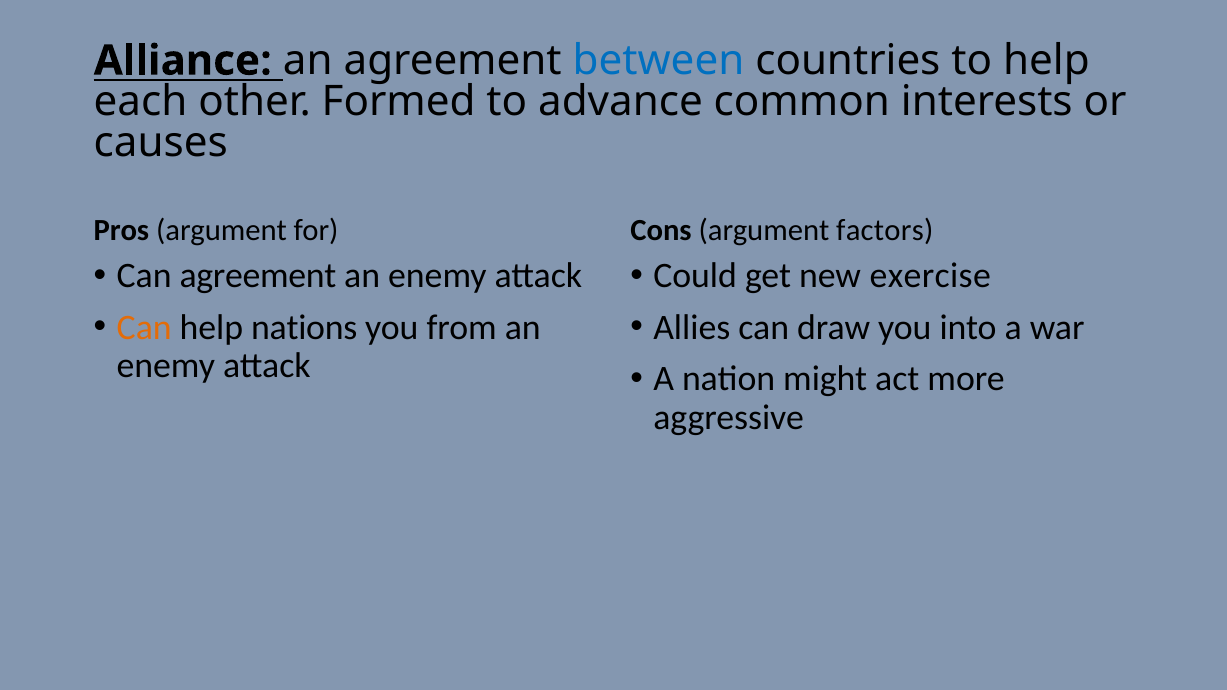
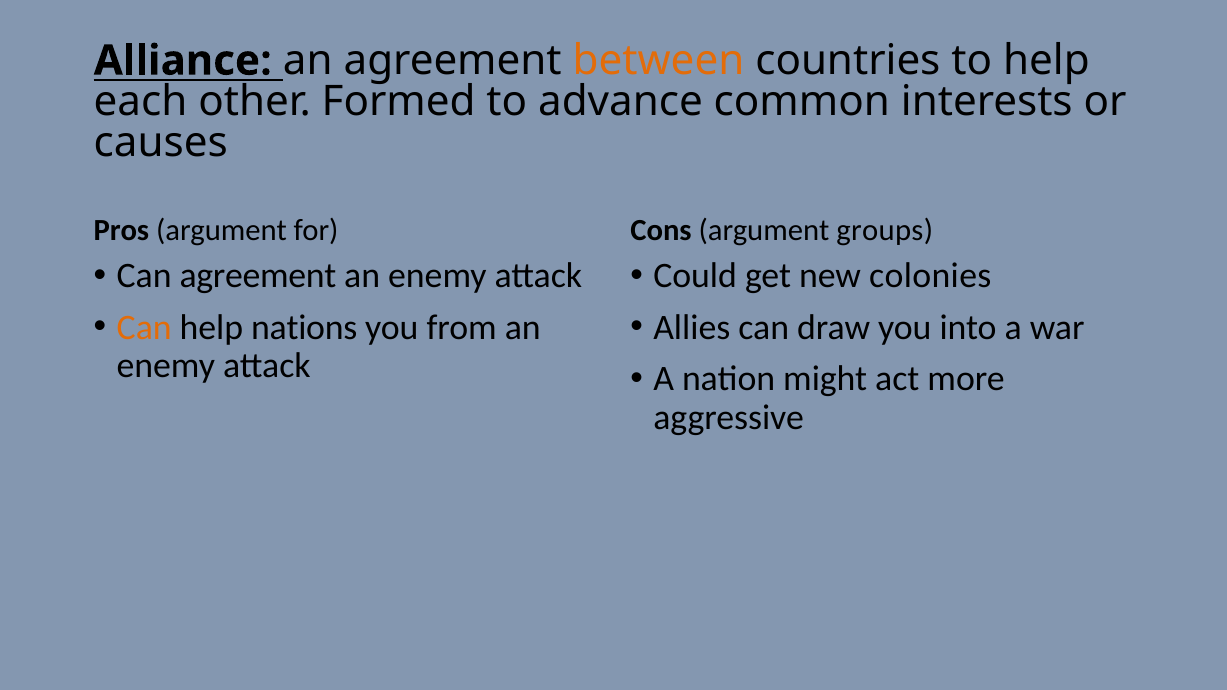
between colour: blue -> orange
factors: factors -> groups
exercise: exercise -> colonies
